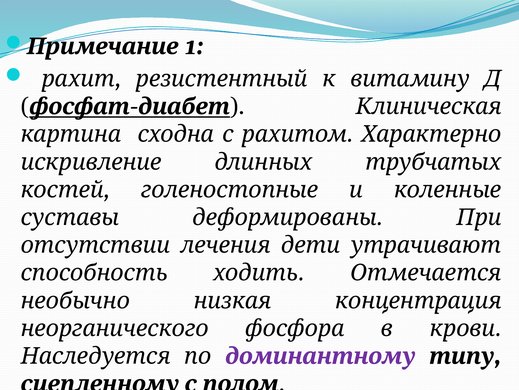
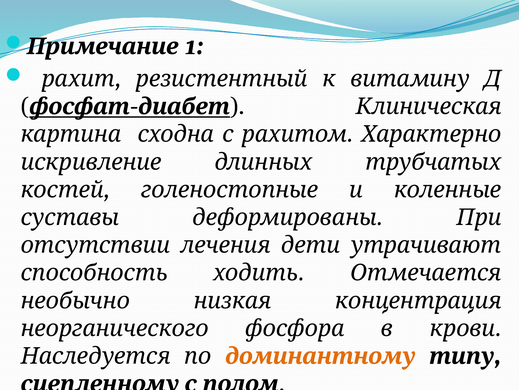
доминантному colour: purple -> orange
